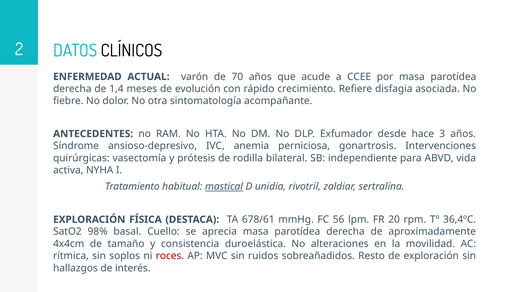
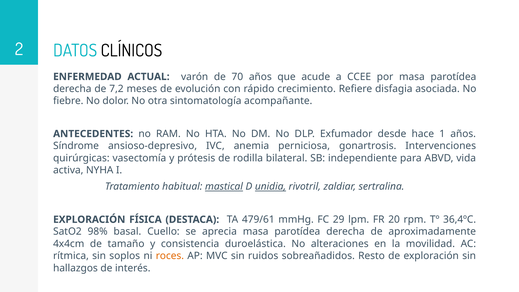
1,4: 1,4 -> 7,2
3: 3 -> 1
unidia underline: none -> present
678/61: 678/61 -> 479/61
56: 56 -> 29
roces colour: red -> orange
